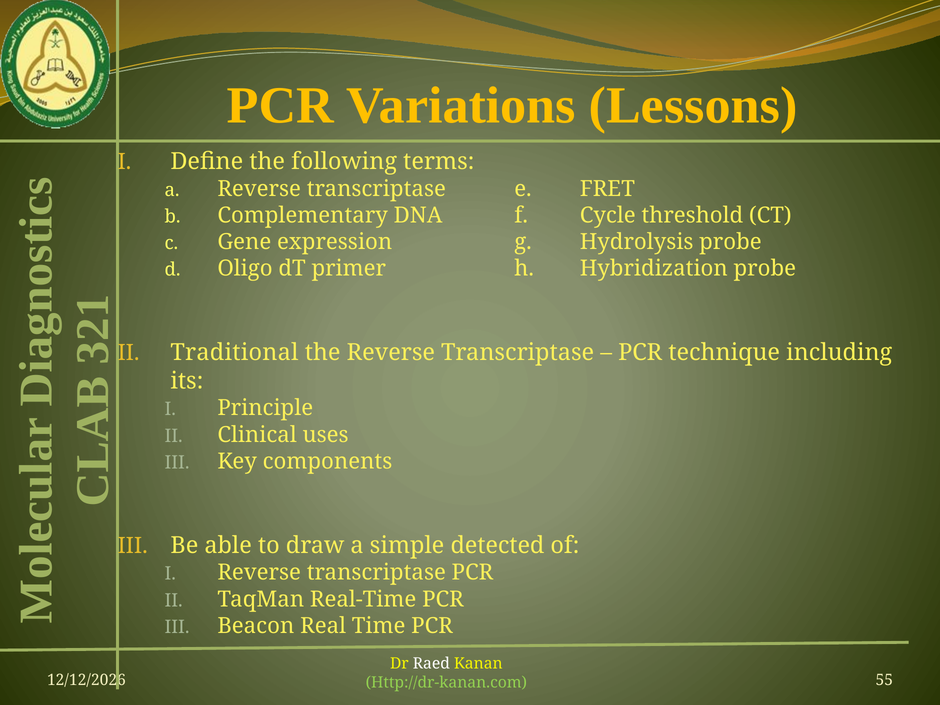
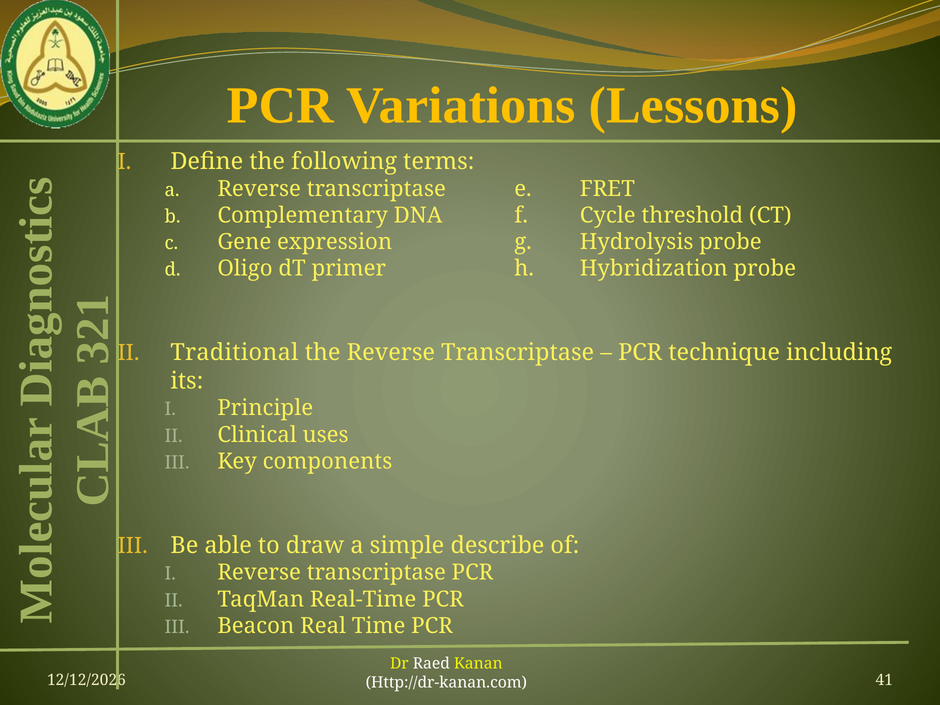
detected: detected -> describe
55: 55 -> 41
Http://dr-kanan.com colour: light green -> white
